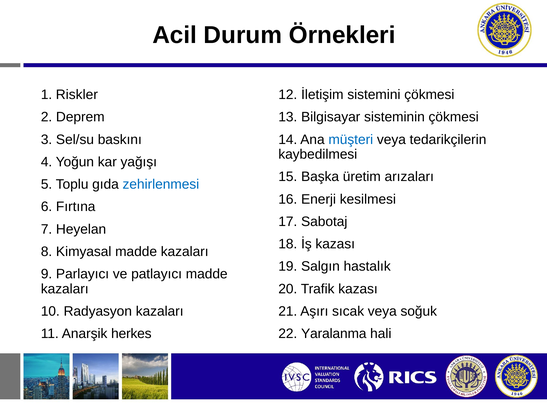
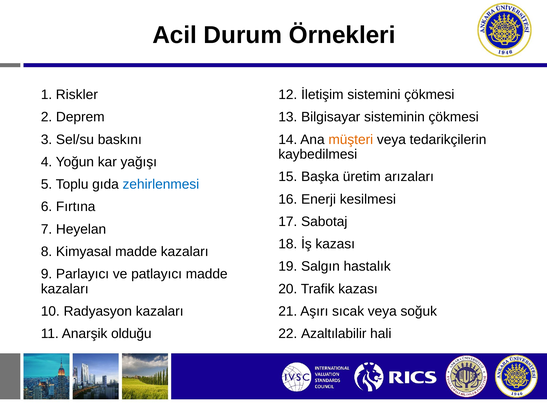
müşteri colour: blue -> orange
herkes: herkes -> olduğu
Yaralanma: Yaralanma -> Azaltılabilir
